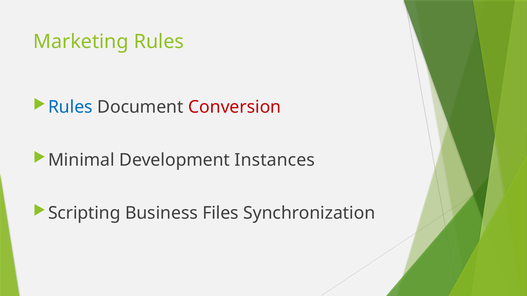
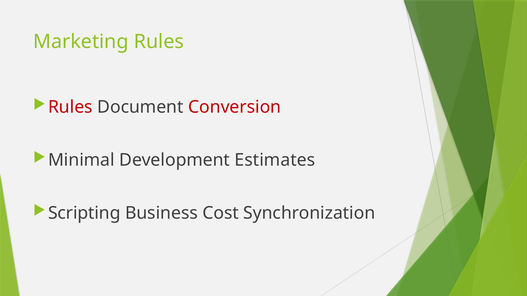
Rules at (70, 107) colour: blue -> red
Instances: Instances -> Estimates
Files: Files -> Cost
